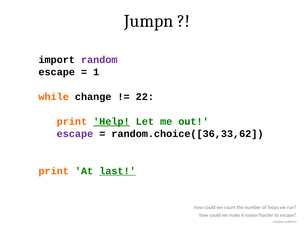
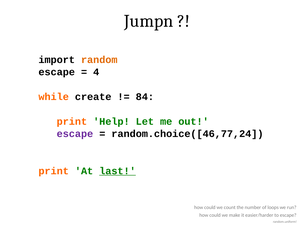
random colour: purple -> orange
1: 1 -> 4
change: change -> create
22: 22 -> 84
Help underline: present -> none
random.choice([36,33,62: random.choice([36,33,62 -> random.choice([46,77,24
